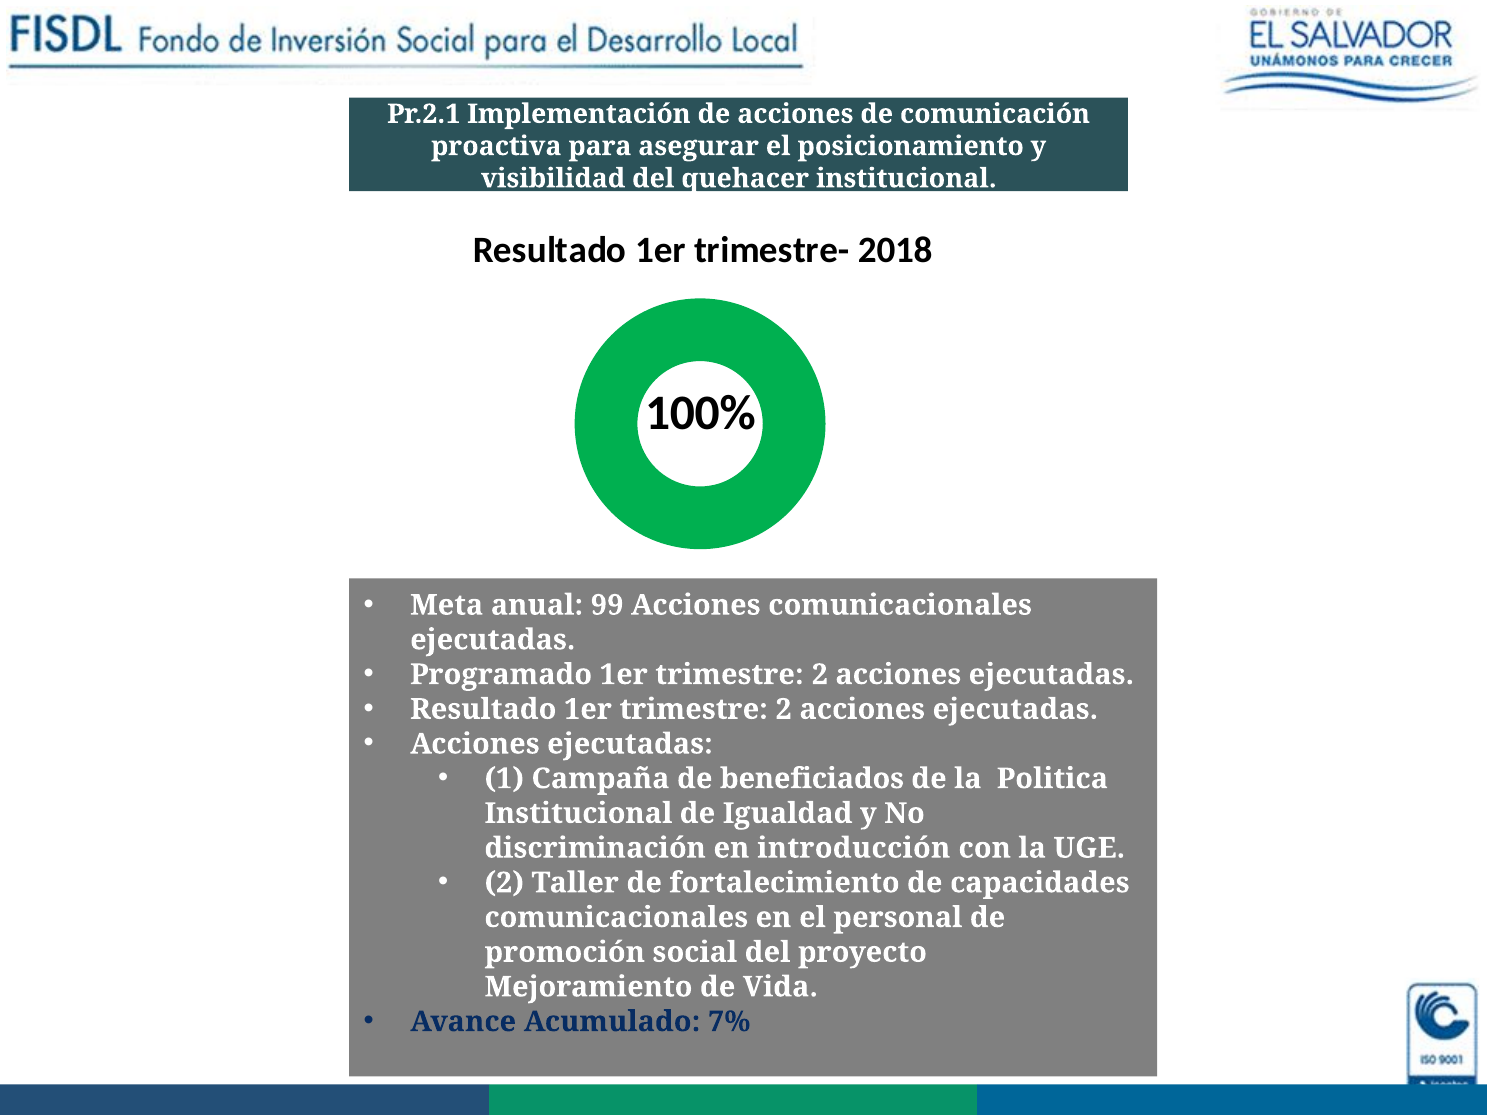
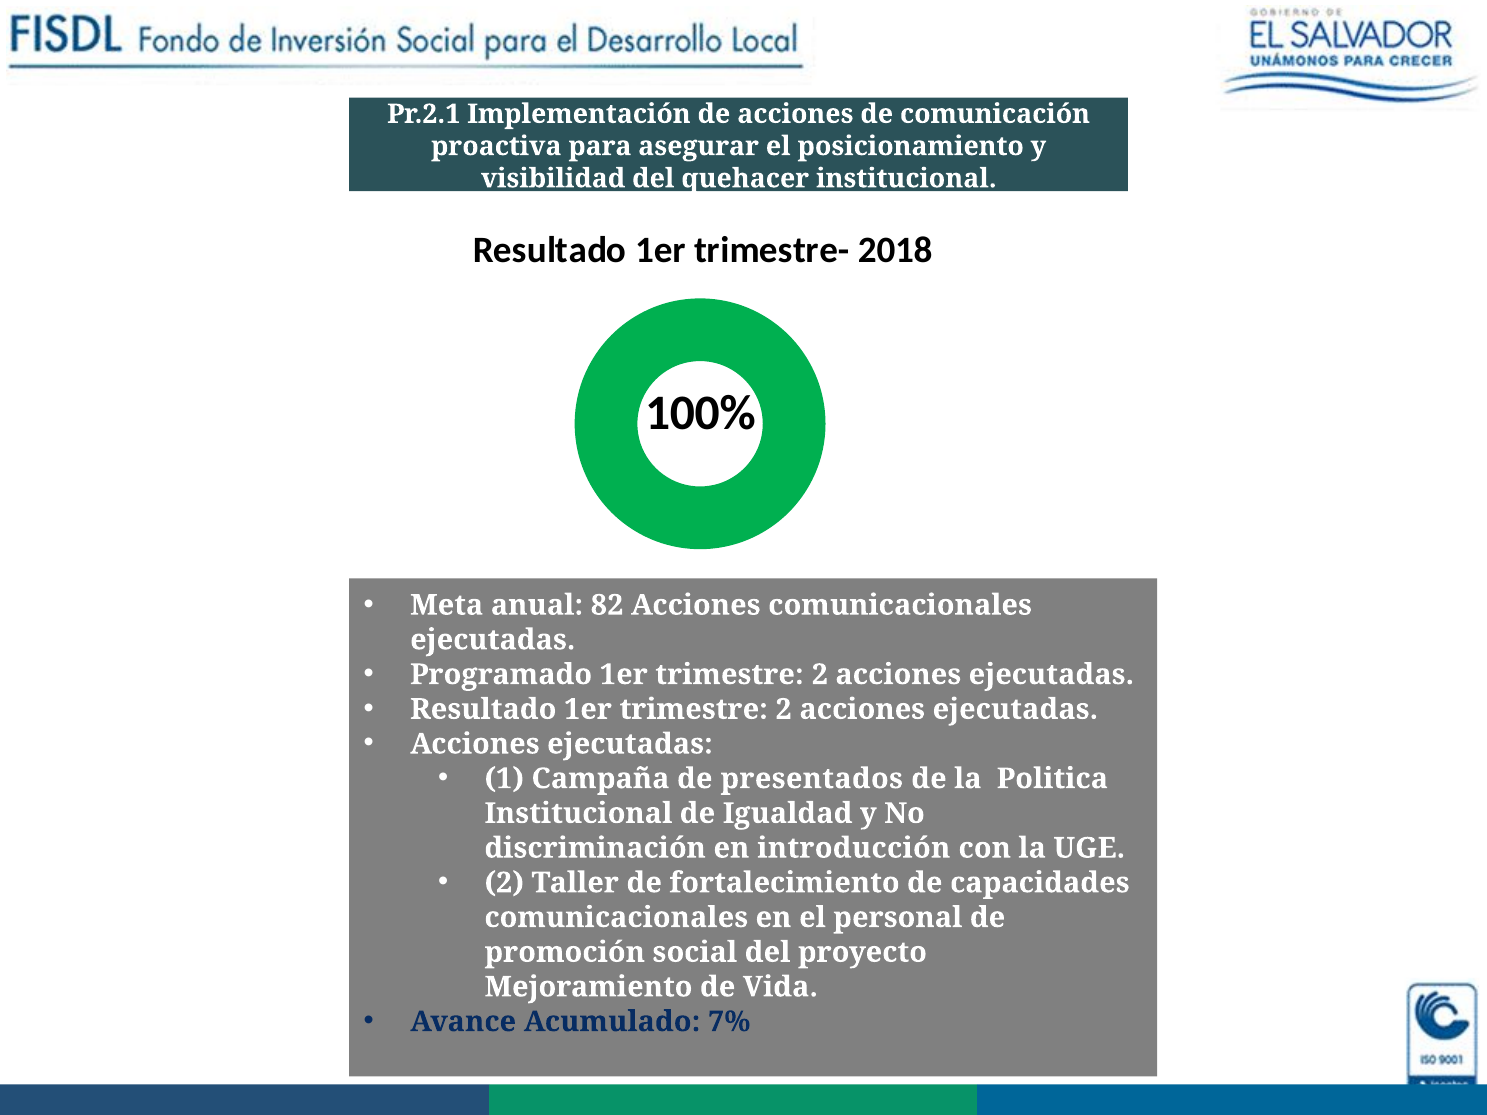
99: 99 -> 82
beneficiados: beneficiados -> presentados
